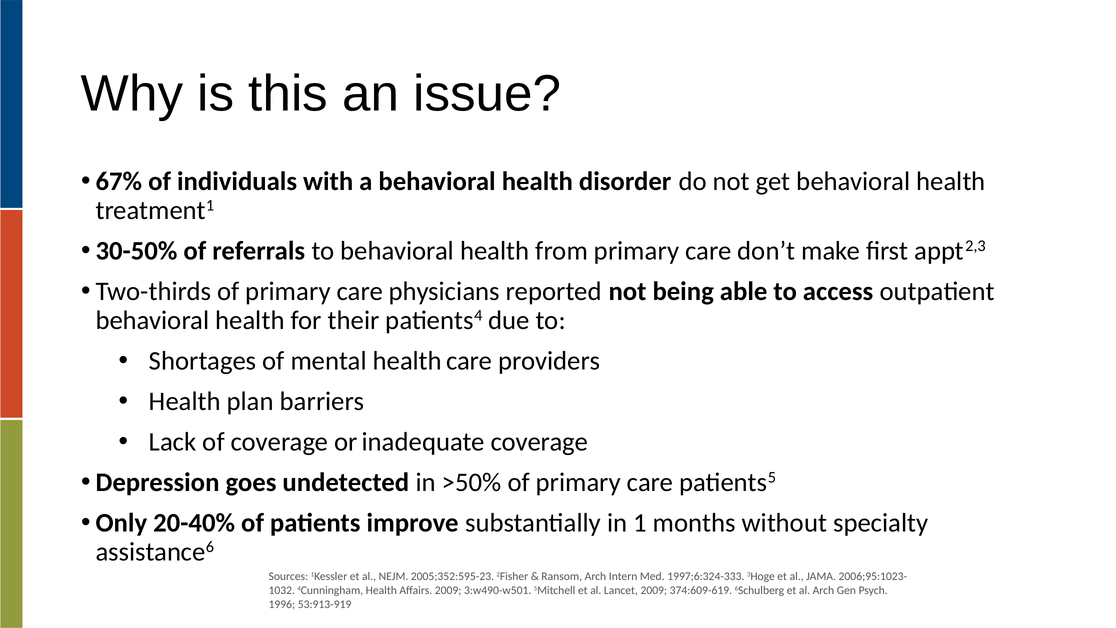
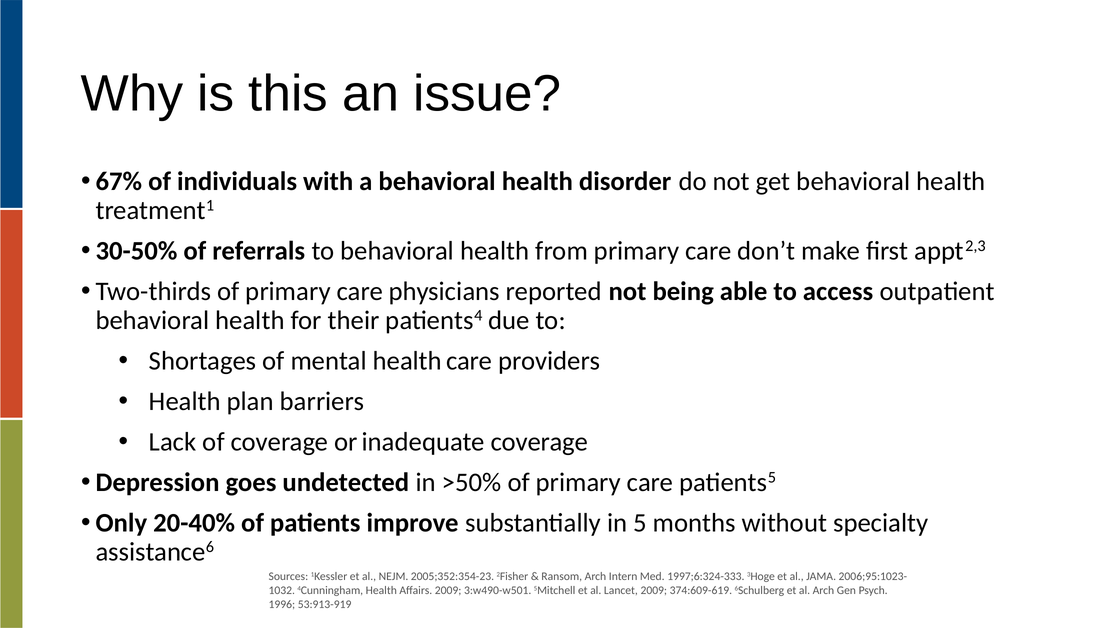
1: 1 -> 5
2005;352:595-23: 2005;352:595-23 -> 2005;352:354-23
